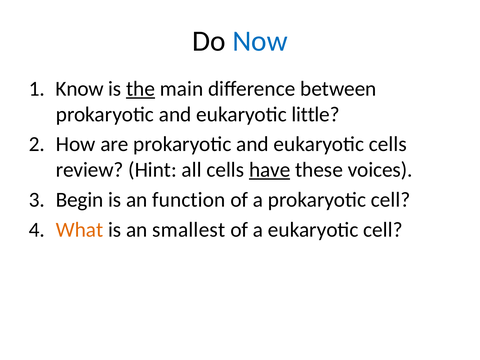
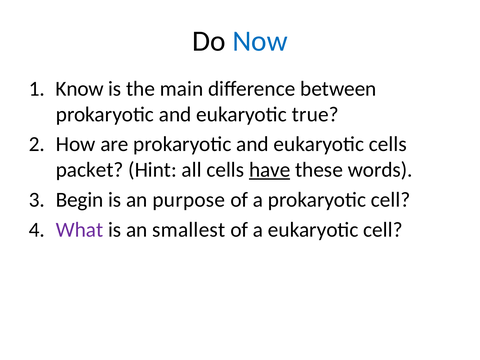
the underline: present -> none
little: little -> true
review: review -> packet
voices: voices -> words
function: function -> purpose
What colour: orange -> purple
